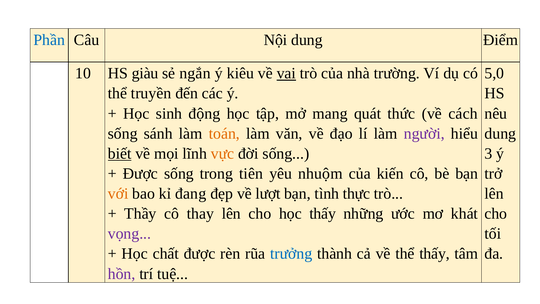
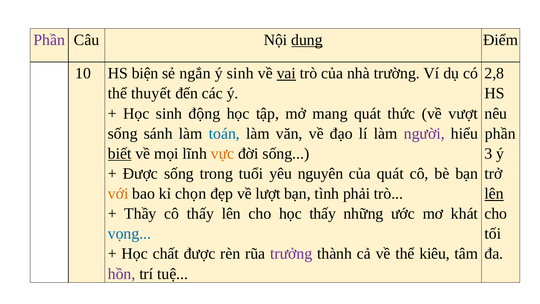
Phần at (49, 40) colour: blue -> purple
dung at (307, 40) underline: none -> present
giàu: giàu -> biện
ý kiêu: kiêu -> sinh
5,0: 5,0 -> 2,8
truyền: truyền -> thuyết
cách: cách -> vượt
toán colour: orange -> blue
dung at (500, 133): dung -> phần
tiên: tiên -> tuổi
nhuộm: nhuộm -> nguyên
của kiến: kiến -> quát
đang: đang -> chọn
thực: thực -> phải
lên at (494, 194) underline: none -> present
cô thay: thay -> thấy
vọng colour: purple -> blue
trưởng colour: blue -> purple
thể thấy: thấy -> kiêu
